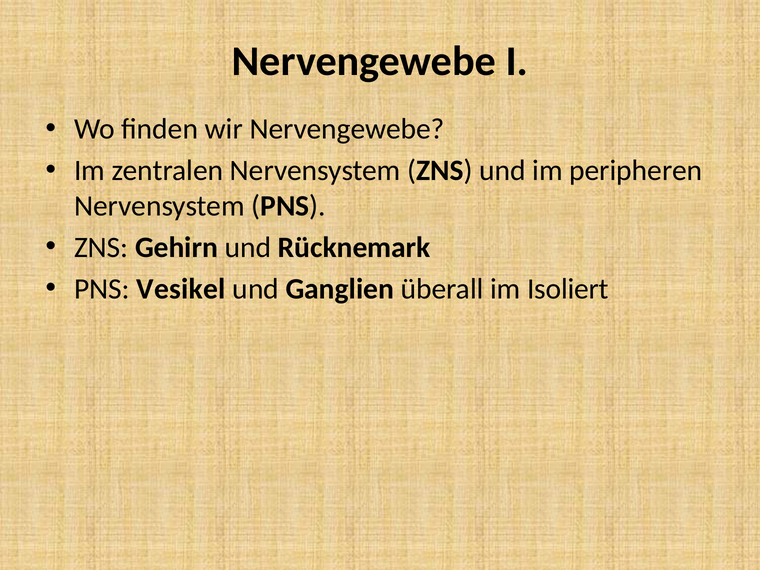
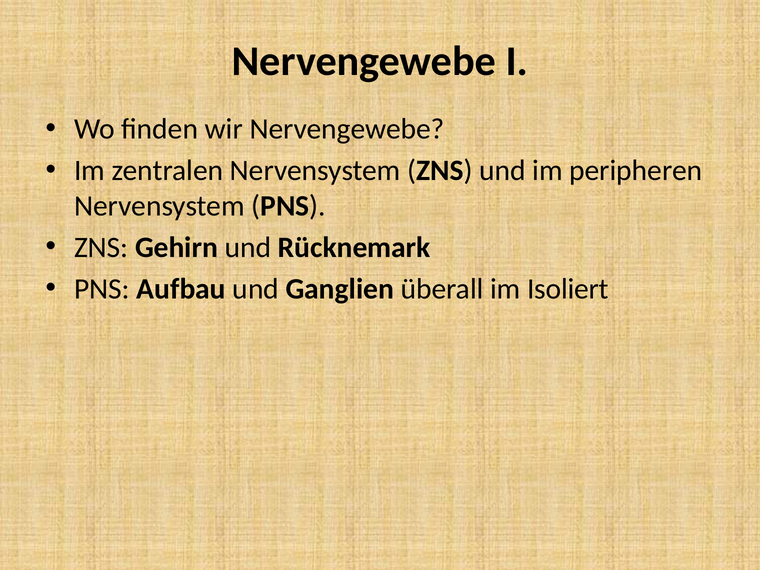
Vesikel: Vesikel -> Aufbau
